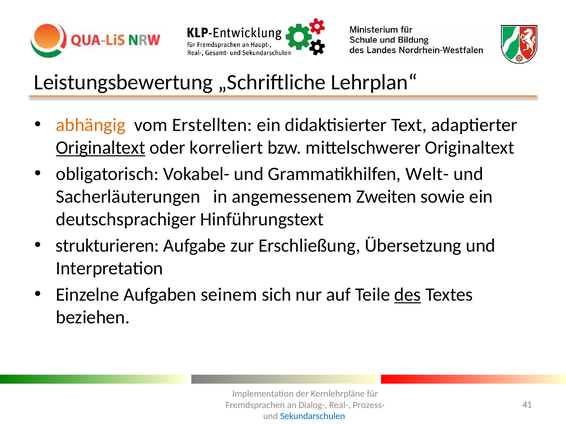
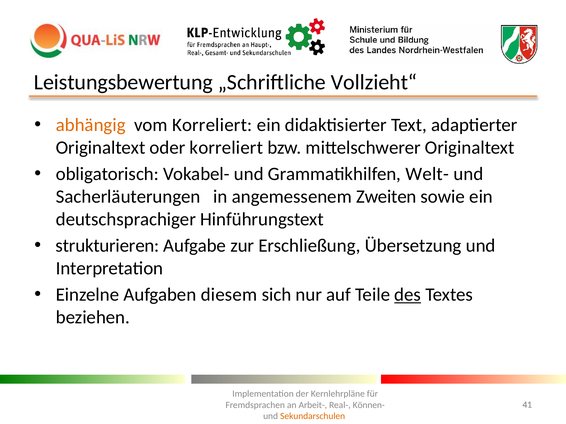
Lehrplan“: Lehrplan“ -> Vollzieht“
vom Erstellten: Erstellten -> Korreliert
Originaltext at (101, 148) underline: present -> none
seinem: seinem -> diesem
Dialog-: Dialog- -> Arbeit-
Prozess-: Prozess- -> Können-
Sekundarschulen colour: blue -> orange
